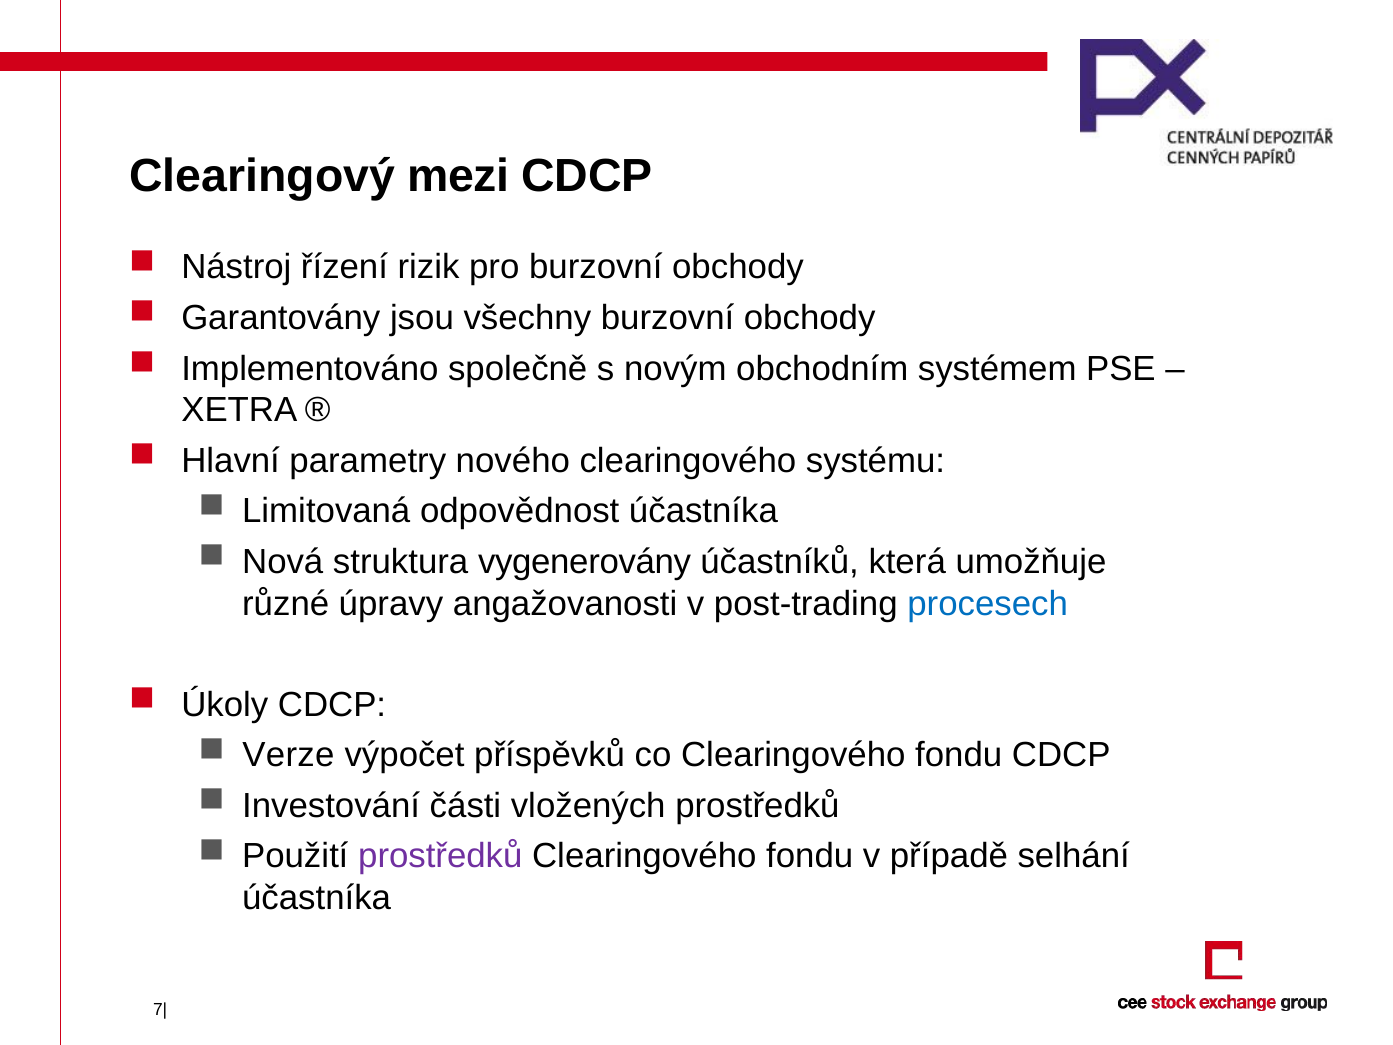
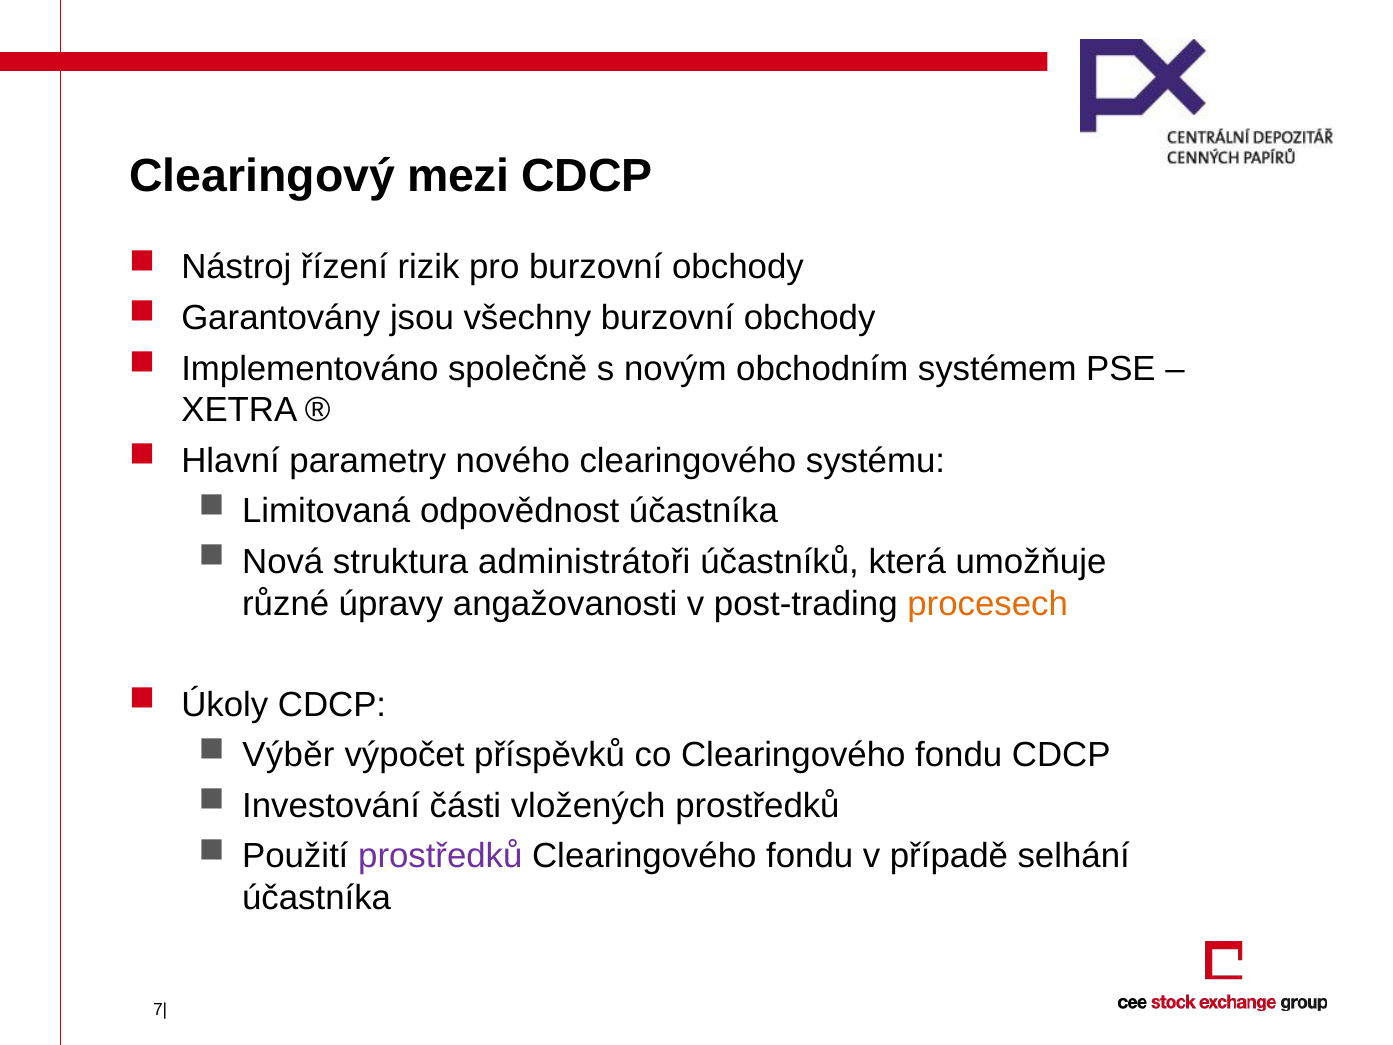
vygenerovány: vygenerovány -> administrátoři
procesech colour: blue -> orange
Verze: Verze -> Výběr
